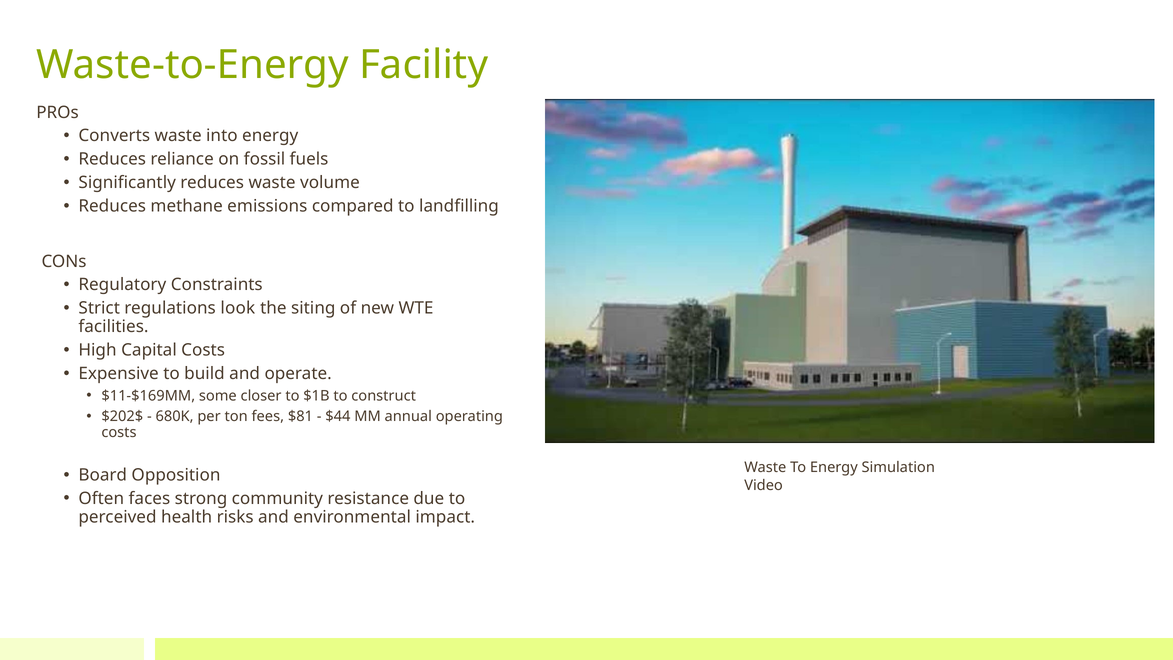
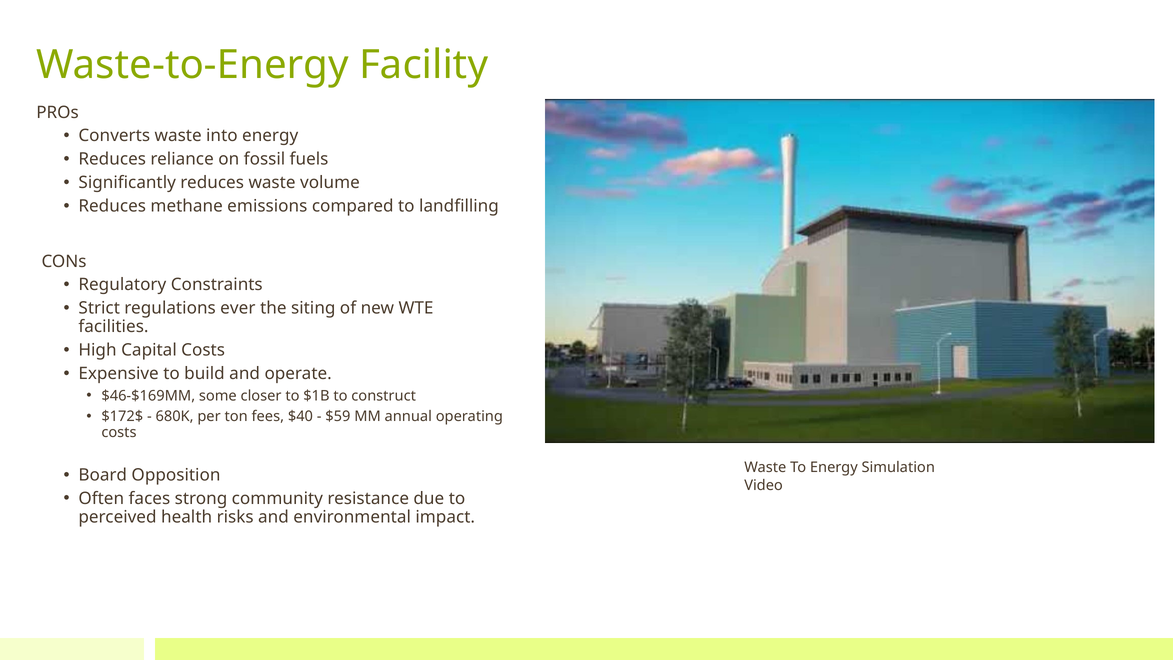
look: look -> ever
$11-$169MM: $11-$169MM -> $46-$169MM
$202$: $202$ -> $172$
$81: $81 -> $40
$44: $44 -> $59
